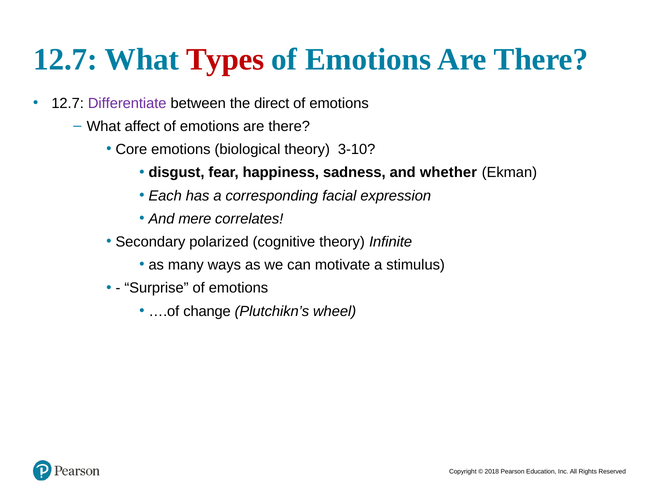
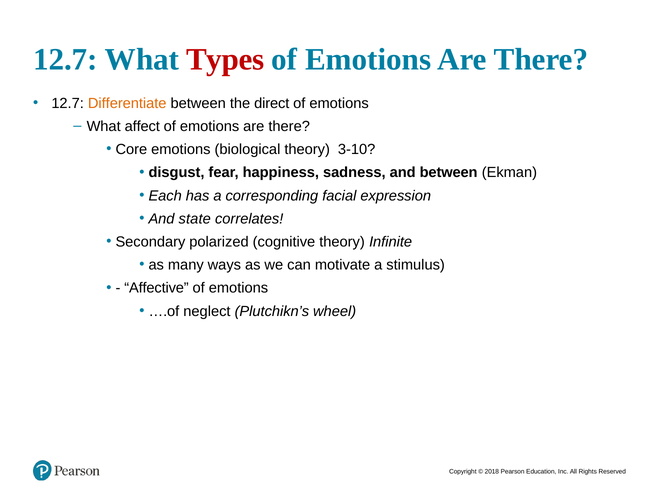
Differentiate colour: purple -> orange
and whether: whether -> between
mere: mere -> state
Surprise: Surprise -> Affective
change: change -> neglect
